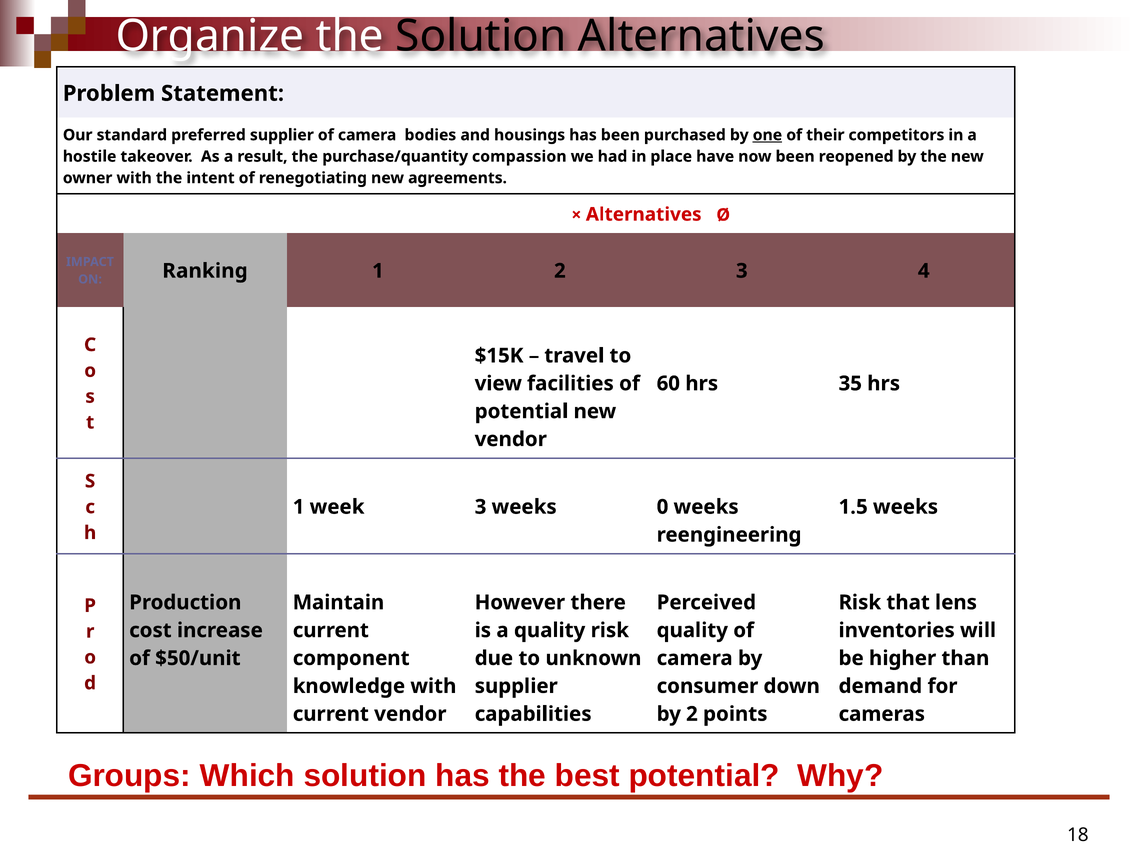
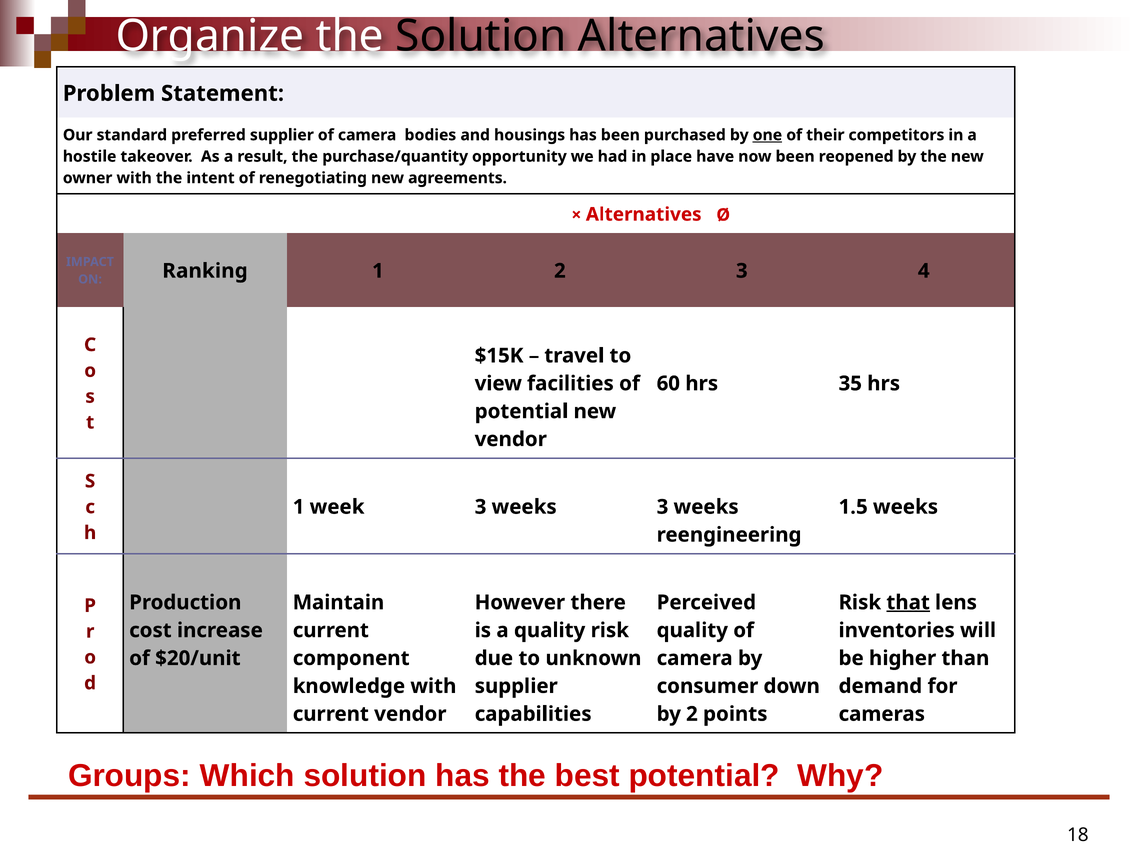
compassion: compassion -> opportunity
weeks 0: 0 -> 3
that underline: none -> present
$50/unit: $50/unit -> $20/unit
